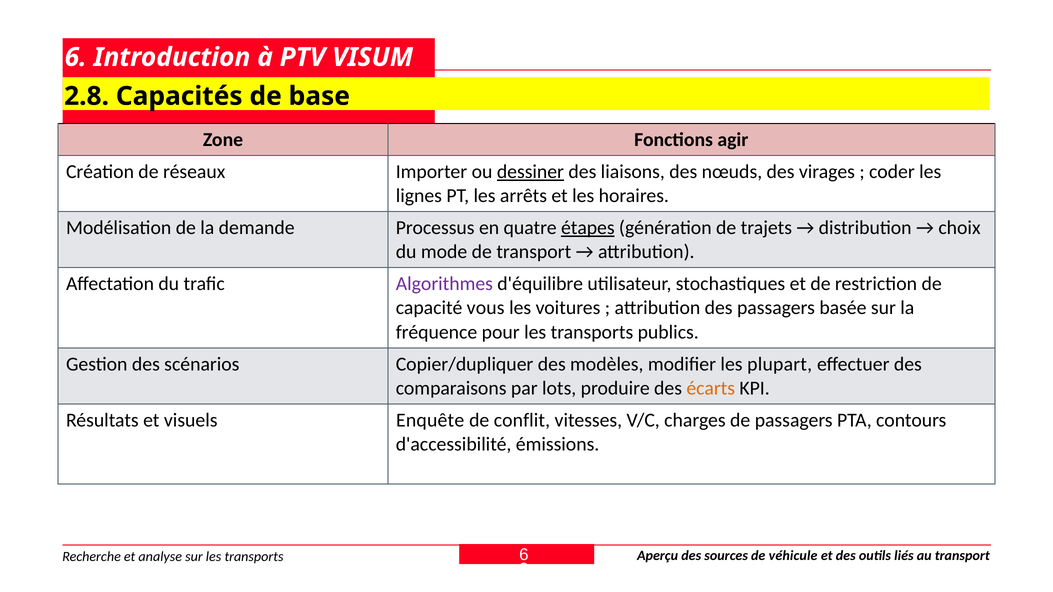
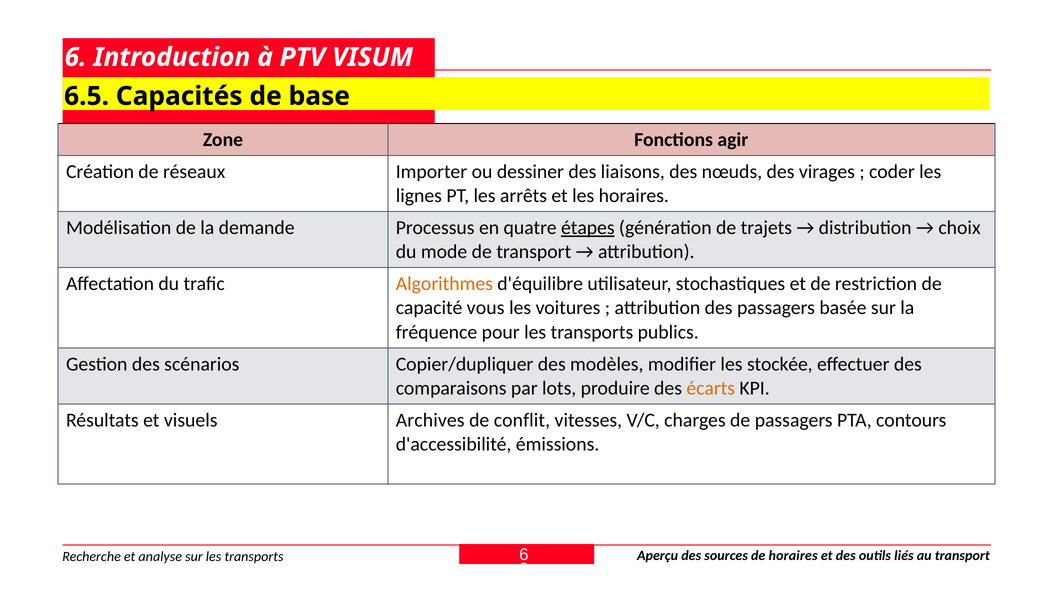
2.8: 2.8 -> 6.5
dessiner underline: present -> none
Algorithmes colour: purple -> orange
plupart: plupart -> stockée
Enquête: Enquête -> Archives
de véhicule: véhicule -> horaires
